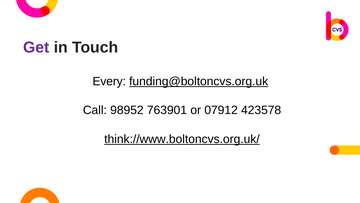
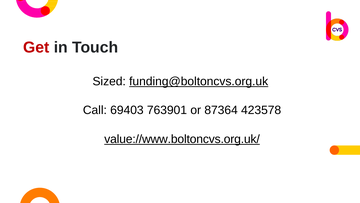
Get colour: purple -> red
Every: Every -> Sized
98952: 98952 -> 69403
07912: 07912 -> 87364
think://www.boltoncvs.org.uk/: think://www.boltoncvs.org.uk/ -> value://www.boltoncvs.org.uk/
